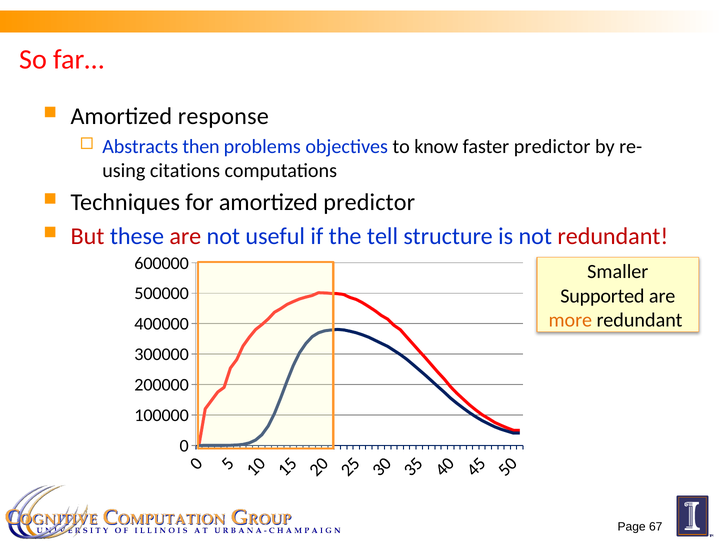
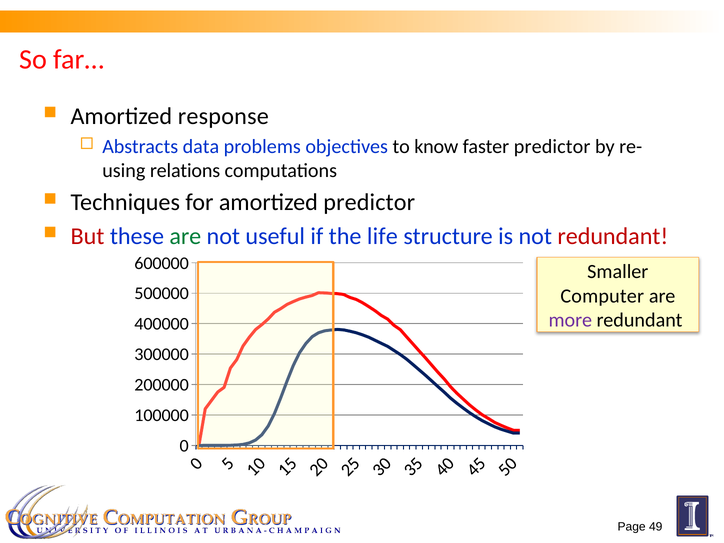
then: then -> data
citations: citations -> relations
are at (185, 236) colour: red -> green
tell: tell -> life
Supported: Supported -> Computer
more colour: orange -> purple
67: 67 -> 49
